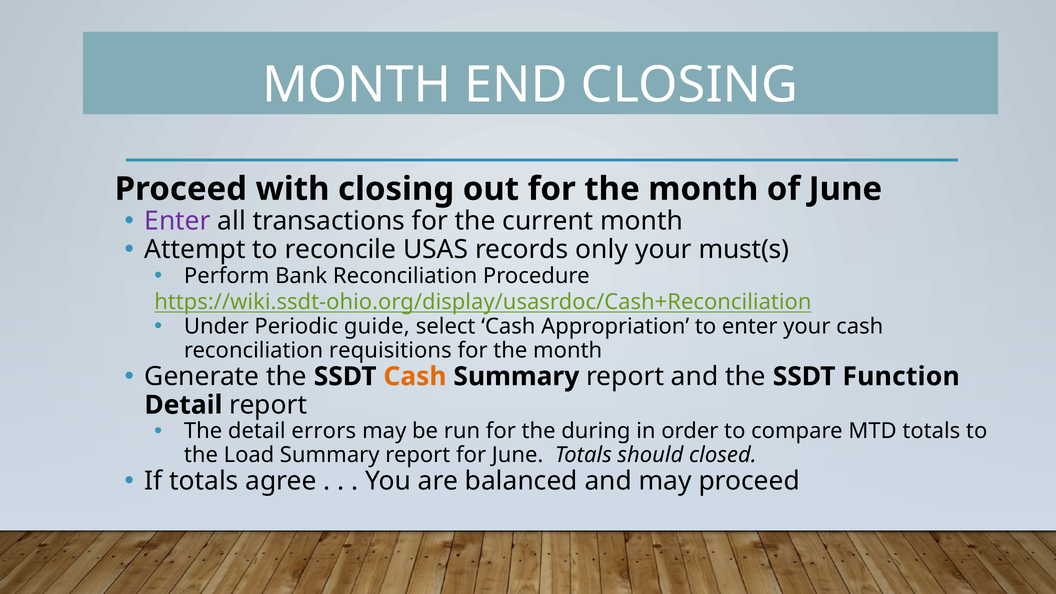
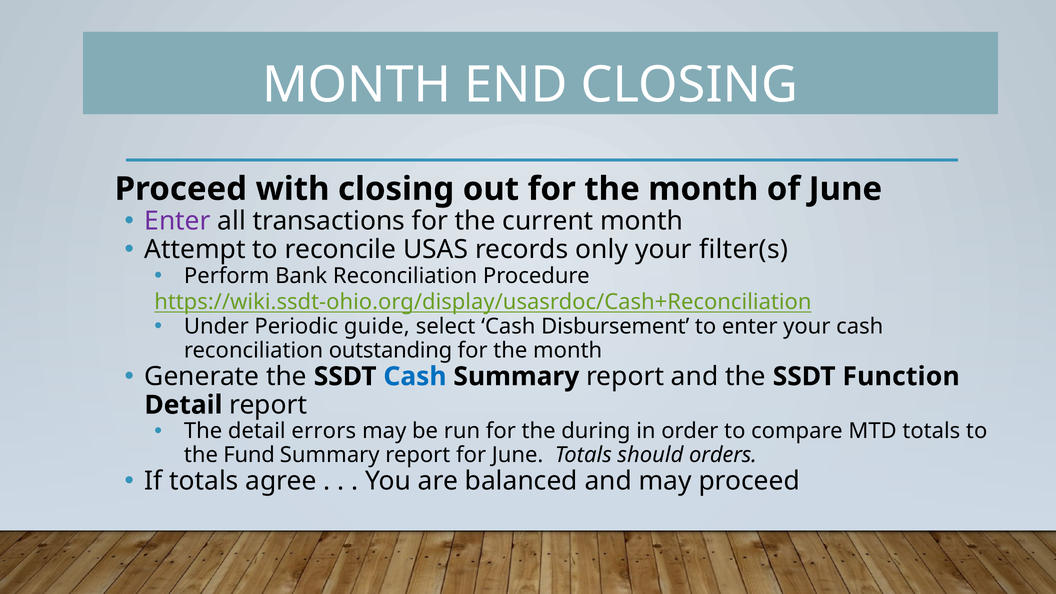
must(s: must(s -> filter(s
Appropriation: Appropriation -> Disbursement
requisitions: requisitions -> outstanding
Cash at (415, 376) colour: orange -> blue
Load: Load -> Fund
closed: closed -> orders
